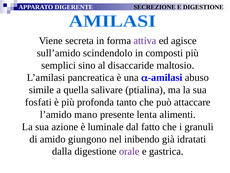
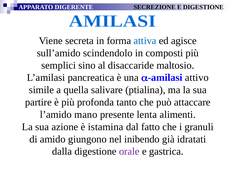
attiva colour: purple -> blue
abuso: abuso -> attivo
fosfati: fosfati -> partire
luminale: luminale -> istamina
